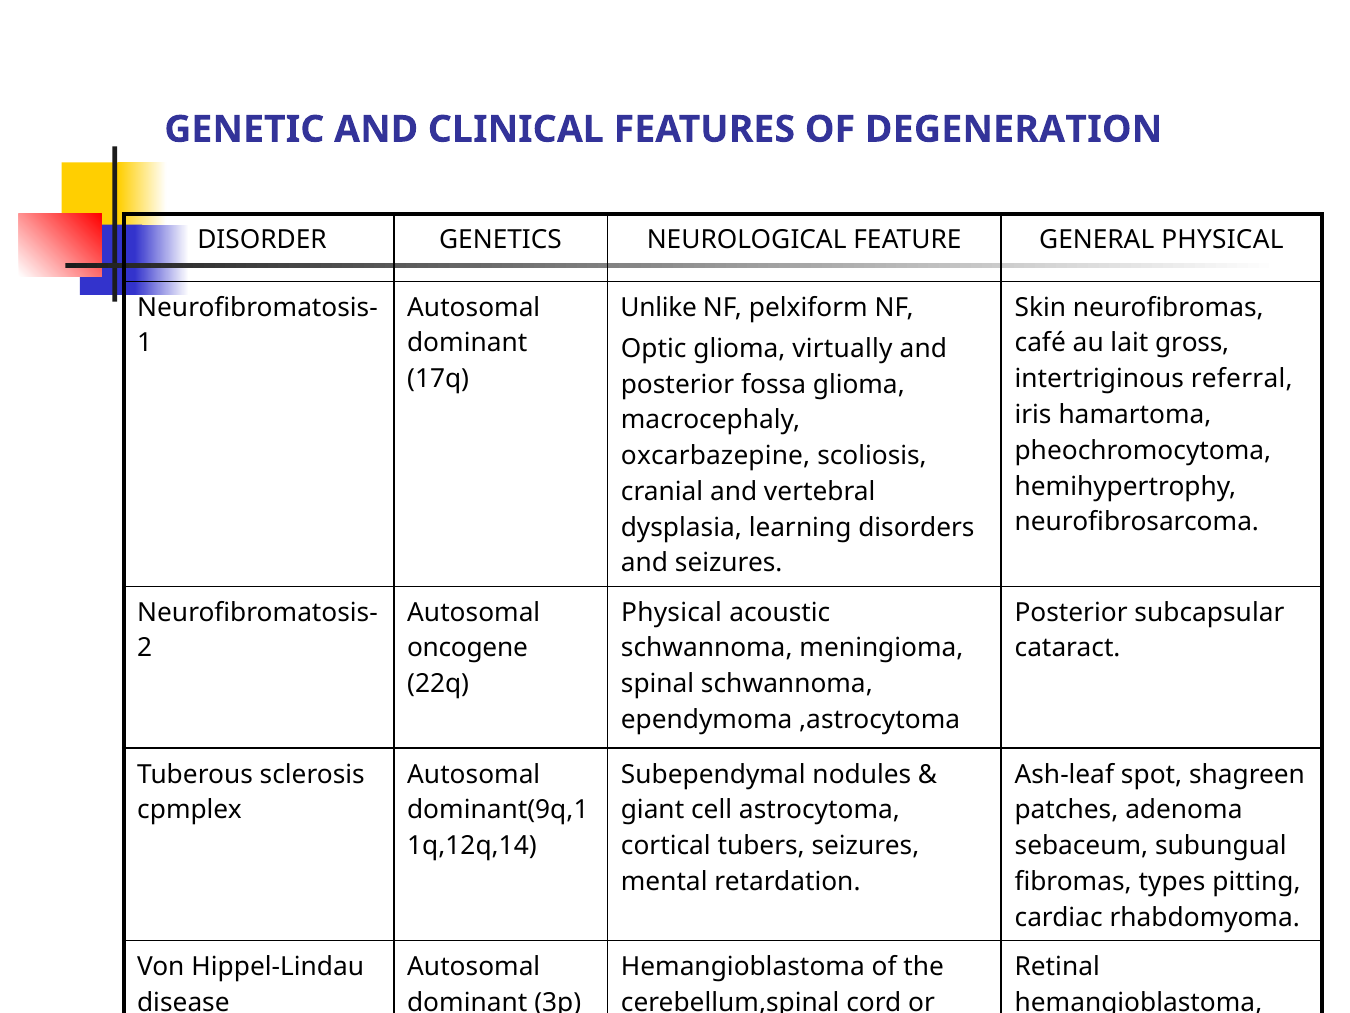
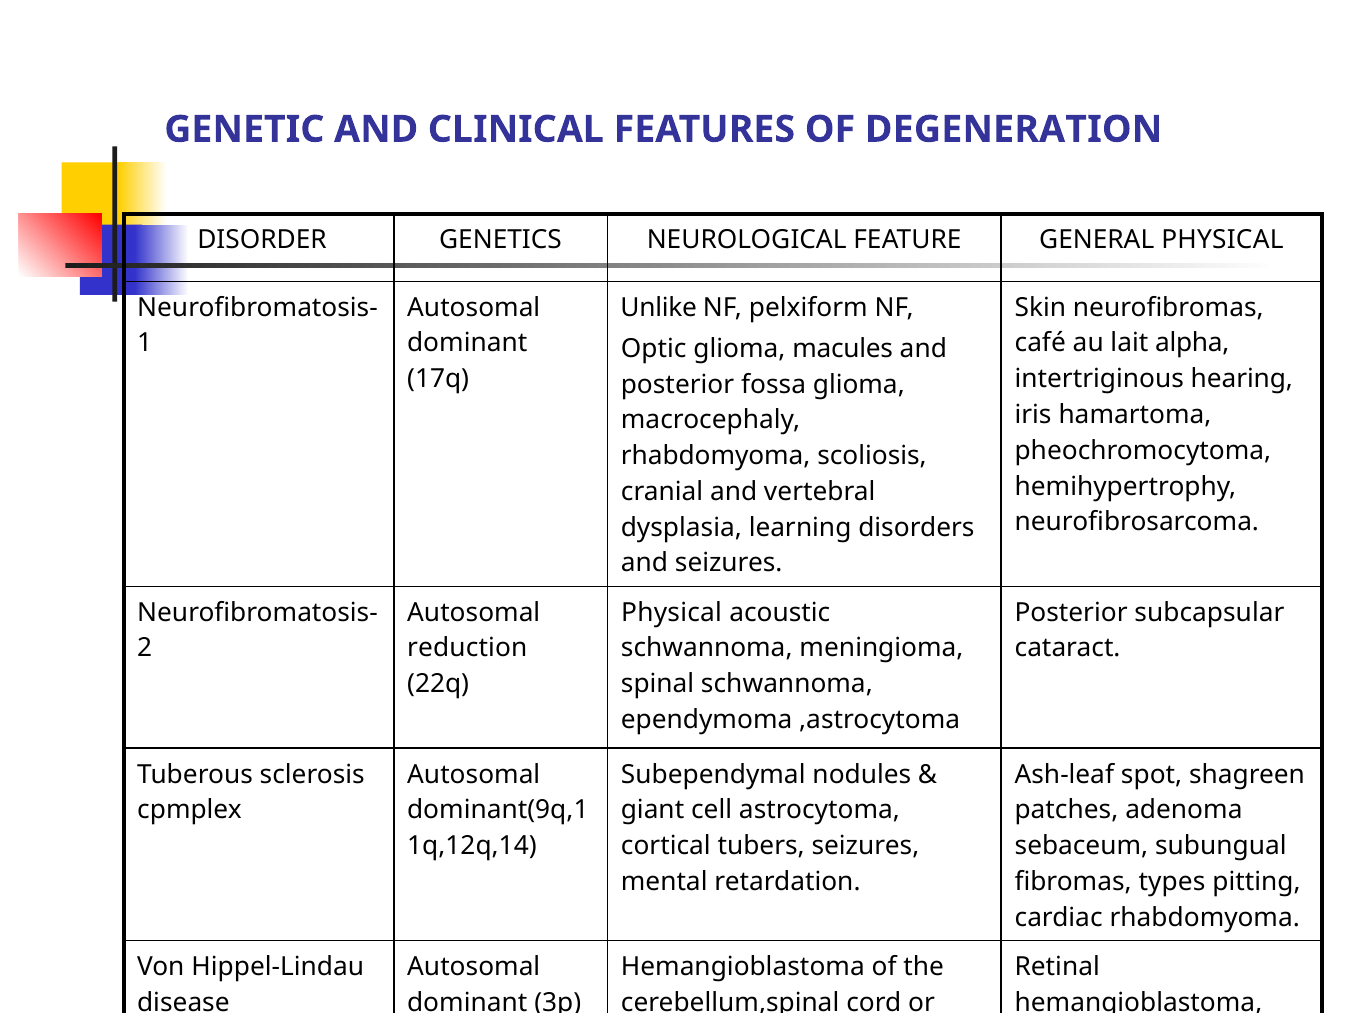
gross: gross -> alpha
virtually: virtually -> macules
referral: referral -> hearing
oxcarbazepine at (716, 456): oxcarbazepine -> rhabdomyoma
oncogene: oncogene -> reduction
